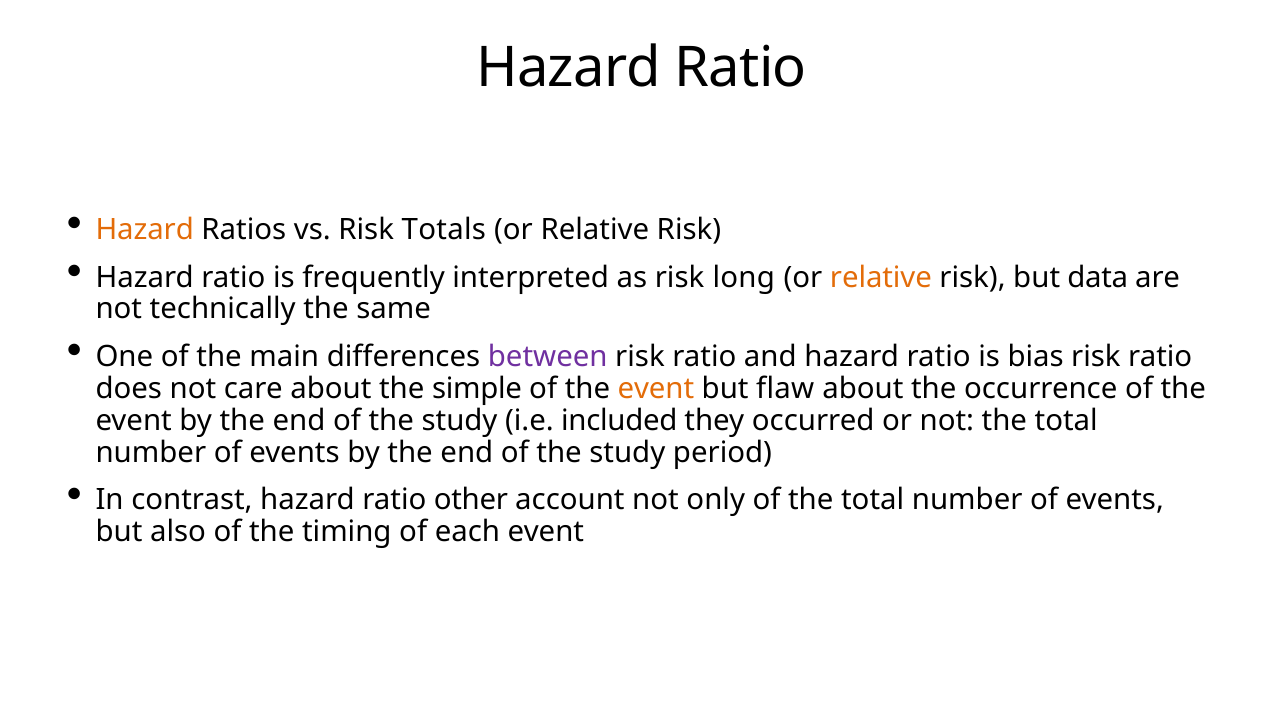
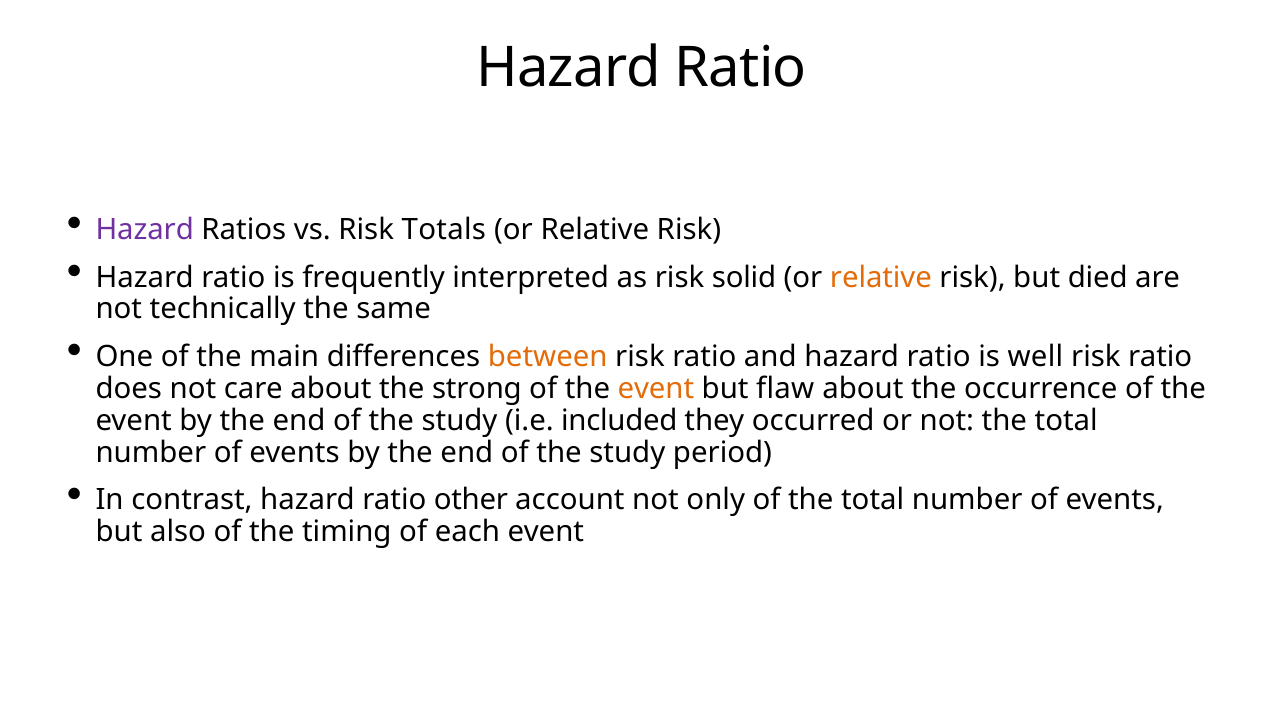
Hazard at (145, 230) colour: orange -> purple
long: long -> solid
data: data -> died
between colour: purple -> orange
bias: bias -> well
simple: simple -> strong
